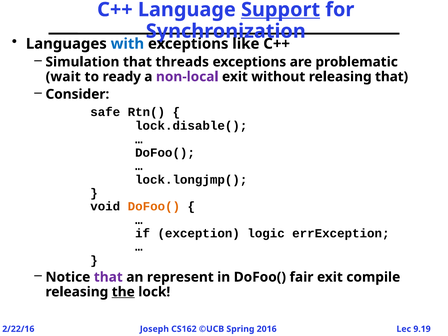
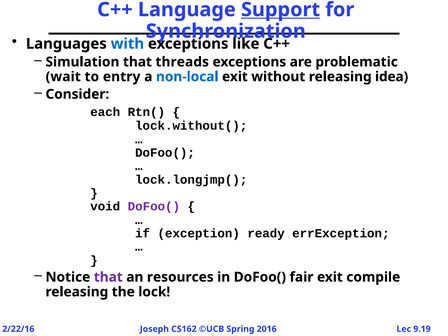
ready: ready -> entry
non-local colour: purple -> blue
releasing that: that -> idea
safe: safe -> each
lock.disable(: lock.disable( -> lock.without(
DoFoo( at (154, 207) colour: orange -> purple
logic: logic -> ready
represent: represent -> resources
the underline: present -> none
